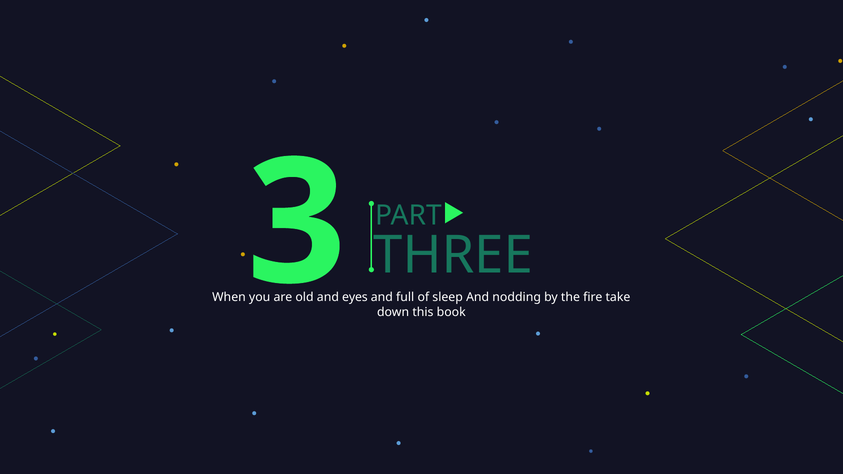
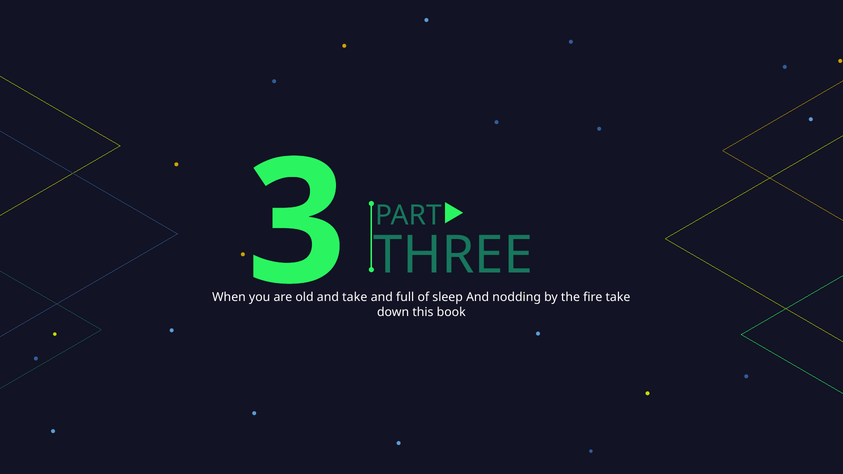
eyes at (355, 297): eyes -> take
